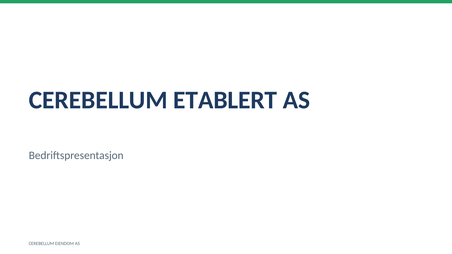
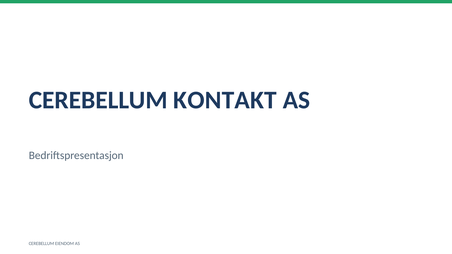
ETABLERT: ETABLERT -> KONTAKT
